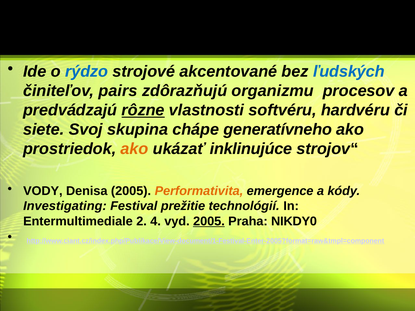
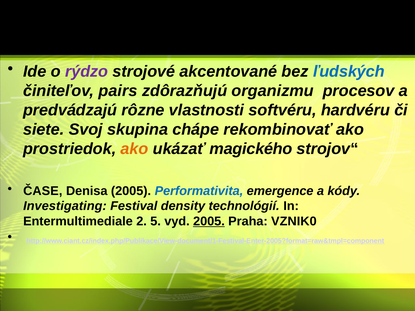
rýdzo colour: blue -> purple
rôzne underline: present -> none
generatívneho: generatívneho -> rekombinovať
inklinujúce: inklinujúce -> magického
VODY: VODY -> ČASE
Performativita colour: orange -> blue
prežitie: prežitie -> density
4: 4 -> 5
NIKDY0: NIKDY0 -> VZNIK0
